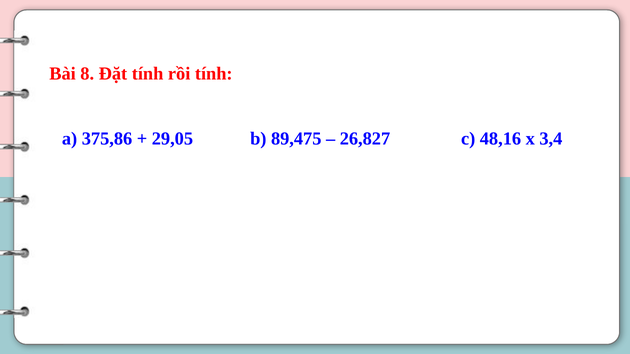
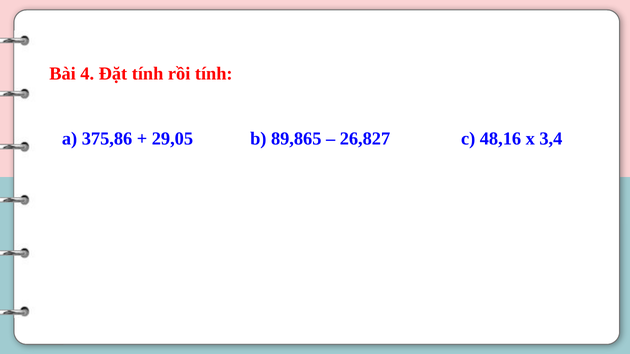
8: 8 -> 4
89,475: 89,475 -> 89,865
